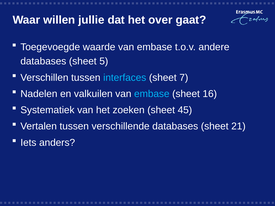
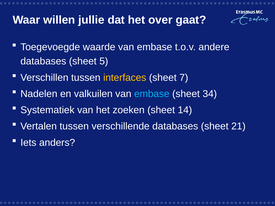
interfaces colour: light blue -> yellow
16: 16 -> 34
45: 45 -> 14
